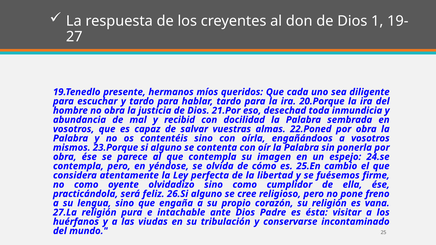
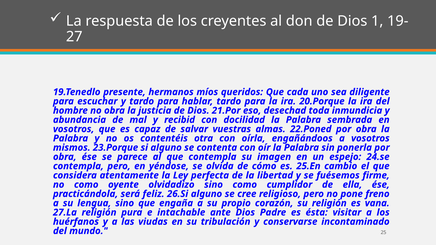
contentéis sino: sino -> otra
